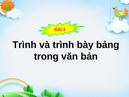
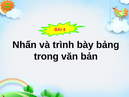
Trình at (25, 45): Trình -> Nhấn
